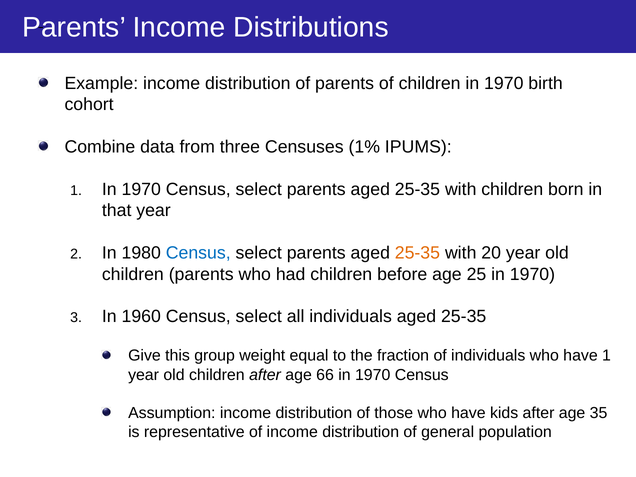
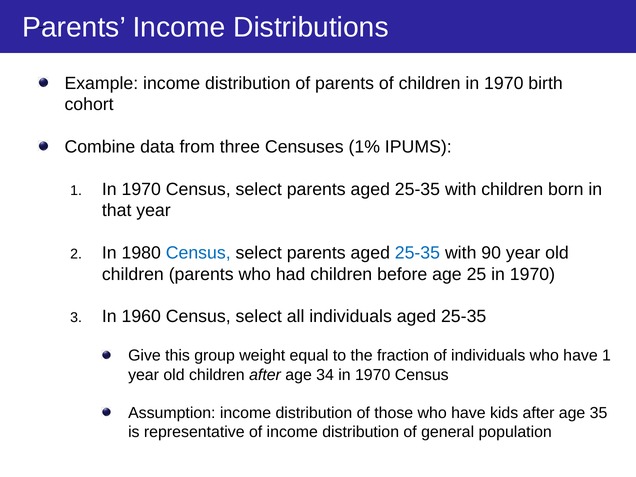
25-35 at (417, 253) colour: orange -> blue
20: 20 -> 90
66: 66 -> 34
